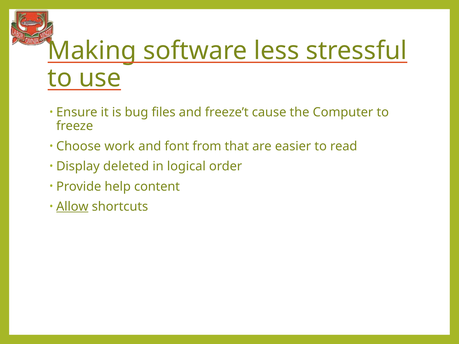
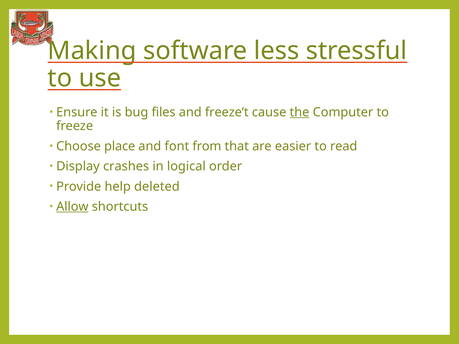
the underline: none -> present
work: work -> place
deleted: deleted -> crashes
content: content -> deleted
